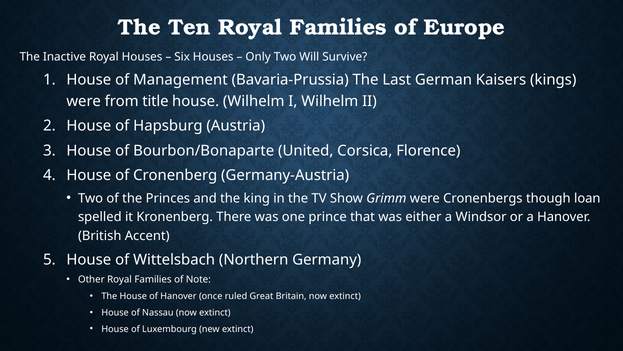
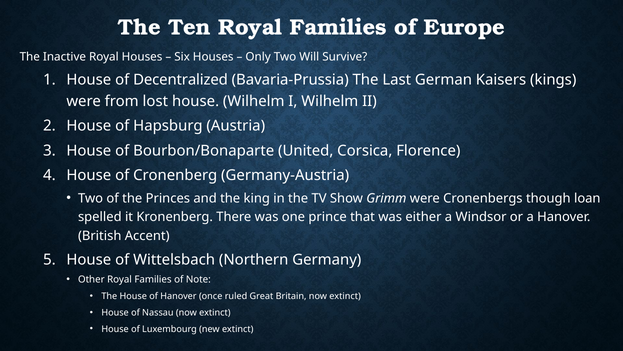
Management: Management -> Decentralized
title: title -> lost
